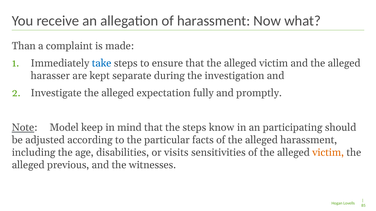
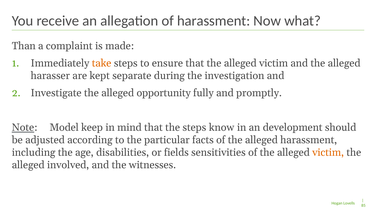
take colour: blue -> orange
expectation: expectation -> opportunity
participating: participating -> development
visits: visits -> fields
previous: previous -> involved
